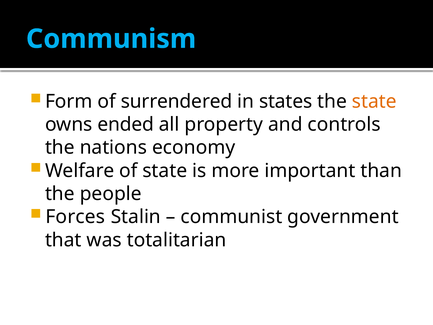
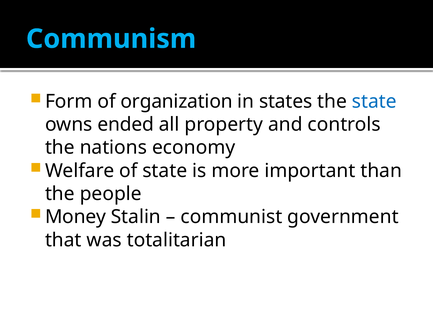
surrendered: surrendered -> organization
state at (374, 101) colour: orange -> blue
Forces: Forces -> Money
